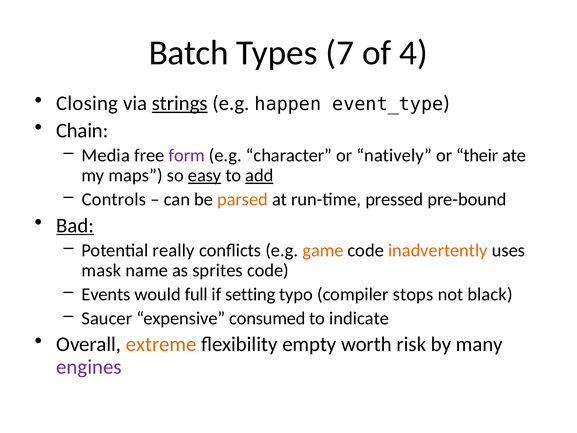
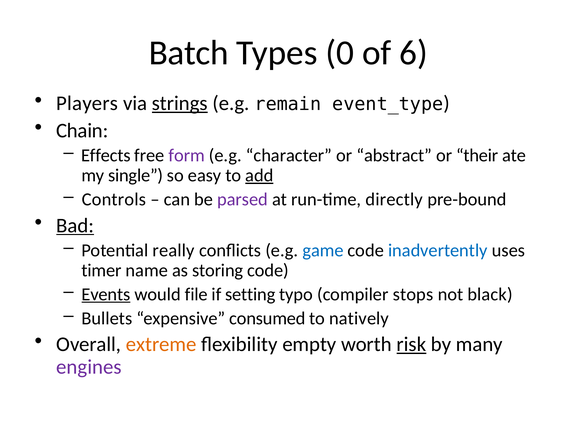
7: 7 -> 0
4: 4 -> 6
Closing: Closing -> Players
happen: happen -> remain
Media: Media -> Effects
natively: natively -> abstract
maps: maps -> single
easy underline: present -> none
parsed colour: orange -> purple
pressed: pressed -> directly
game colour: orange -> blue
inadvertently colour: orange -> blue
mask: mask -> timer
sprites: sprites -> storing
Events underline: none -> present
full: full -> file
Saucer: Saucer -> Bullets
indicate: indicate -> natively
risk underline: none -> present
